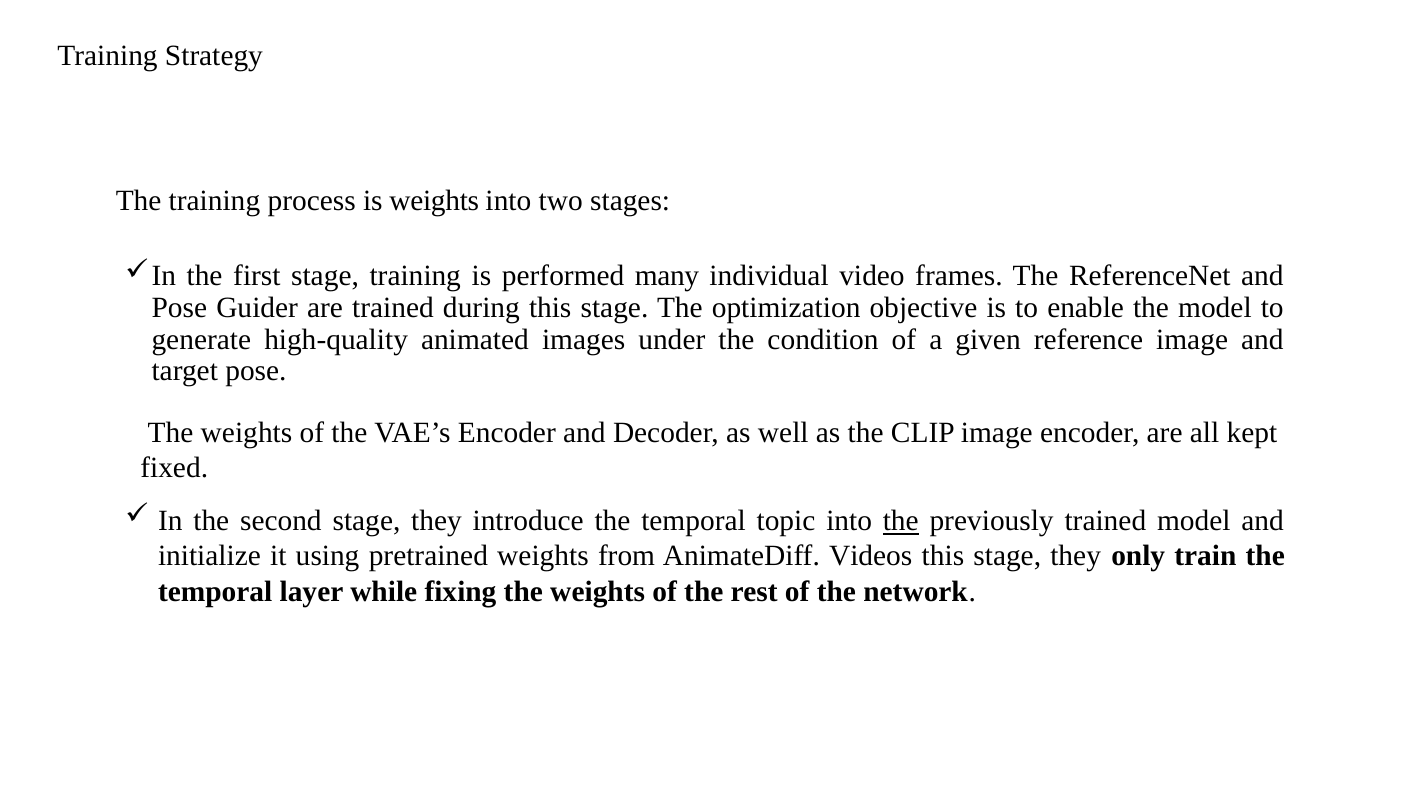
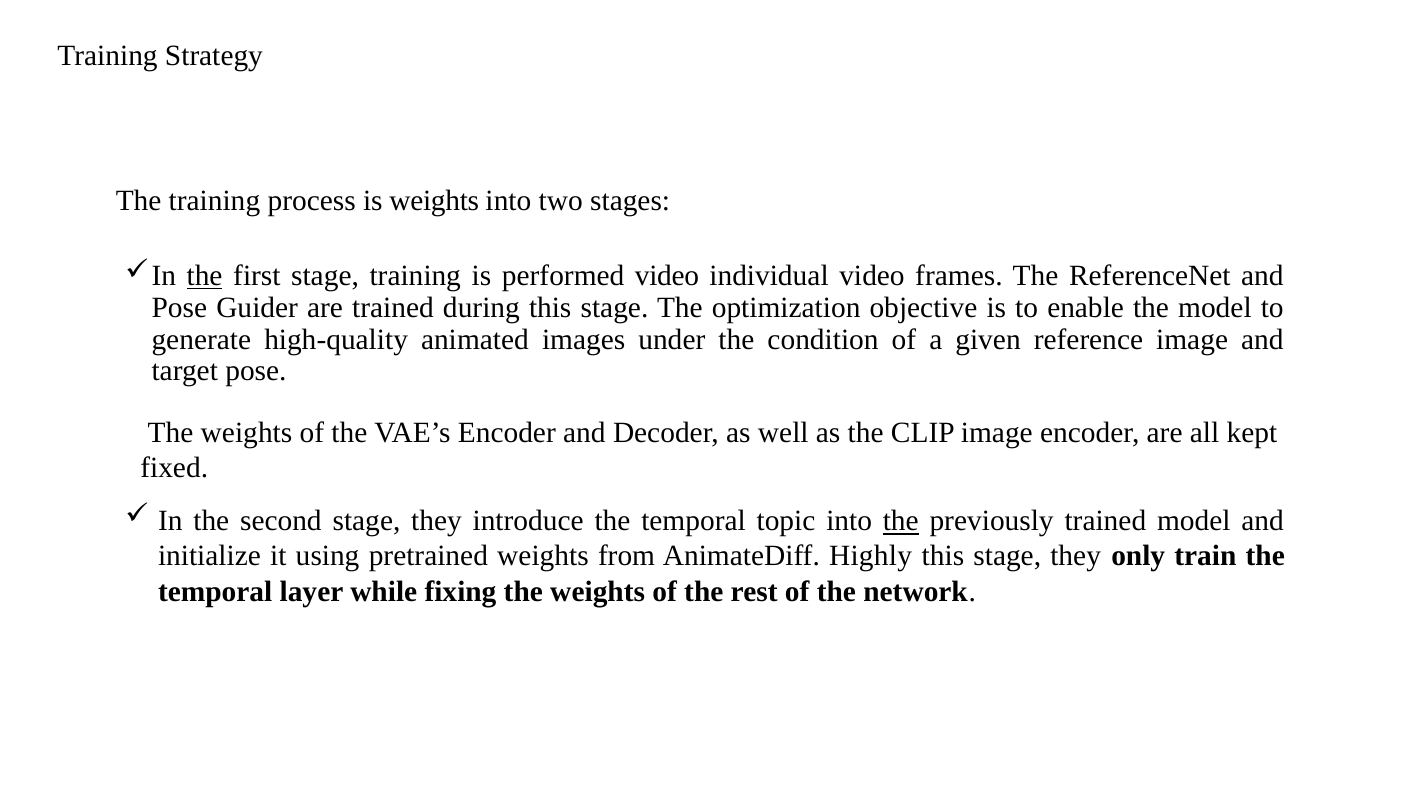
the at (205, 276) underline: none -> present
performed many: many -> video
Videos: Videos -> Highly
